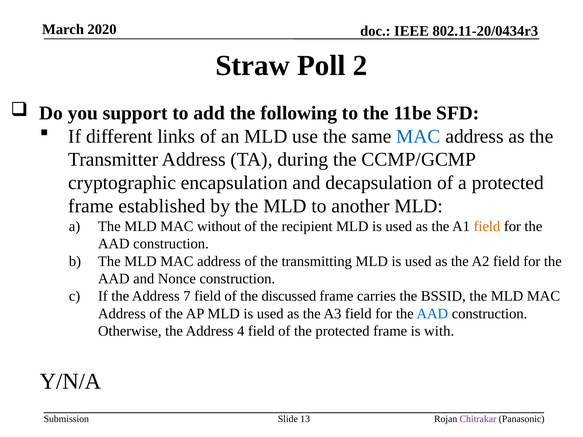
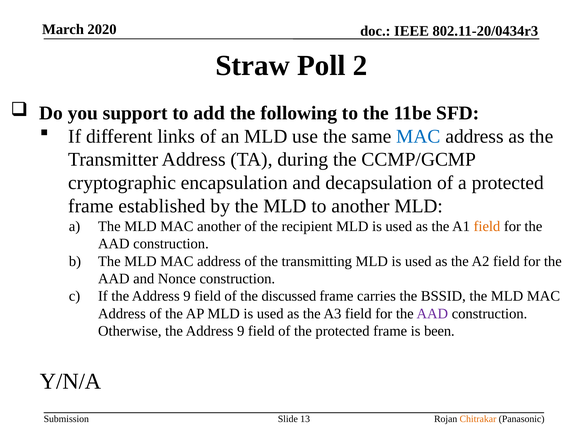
MAC without: without -> another
If the Address 7: 7 -> 9
AAD at (432, 314) colour: blue -> purple
Otherwise the Address 4: 4 -> 9
with: with -> been
Chitrakar colour: purple -> orange
